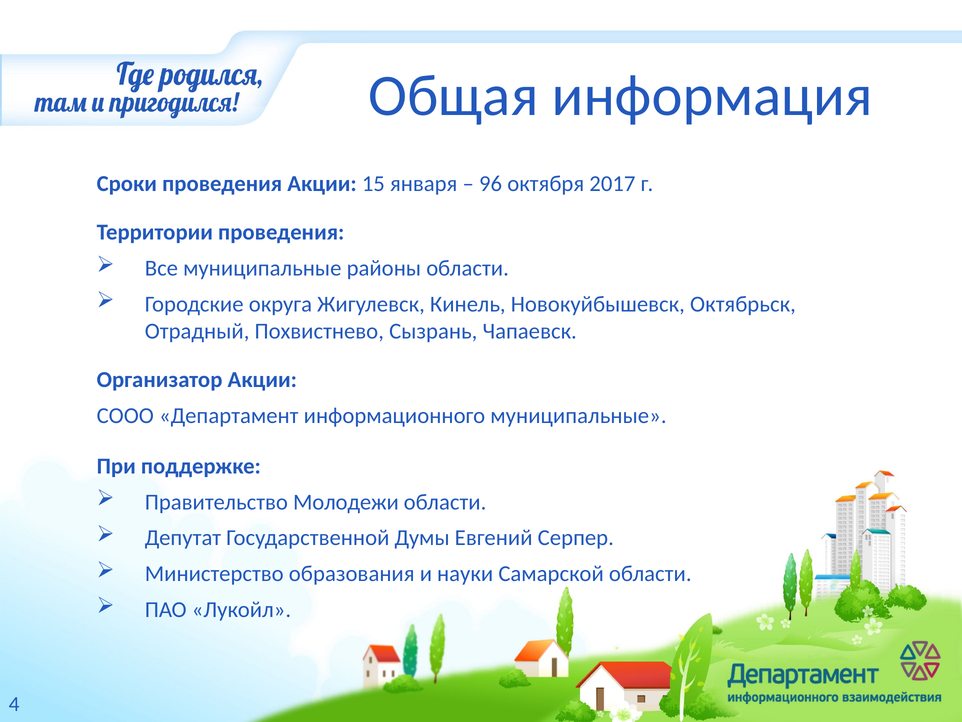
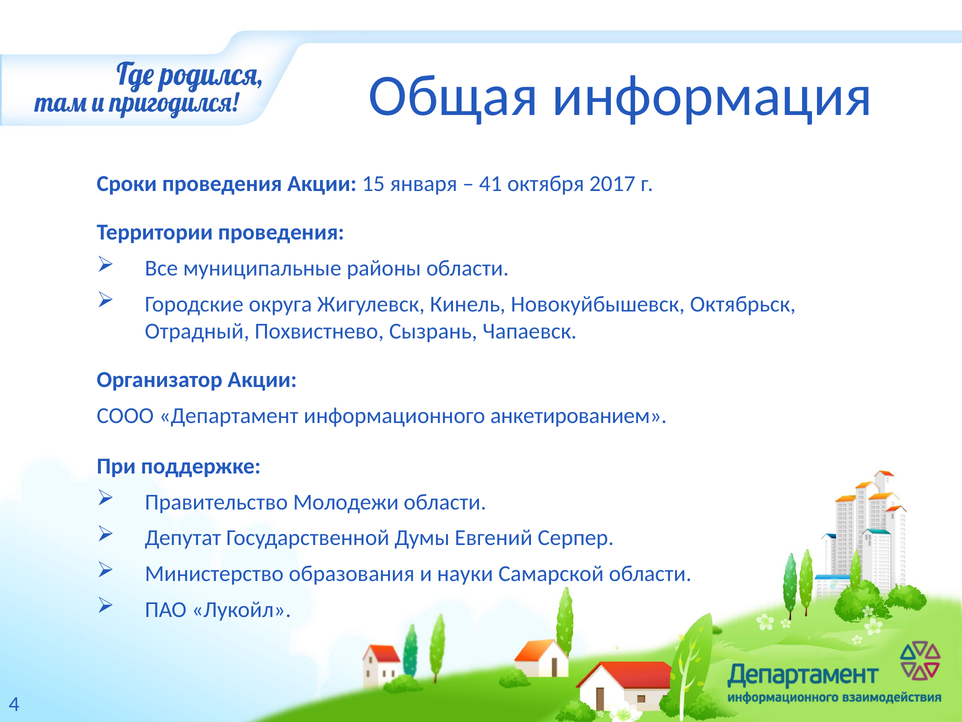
96: 96 -> 41
информационного муниципальные: муниципальные -> анкетированием
